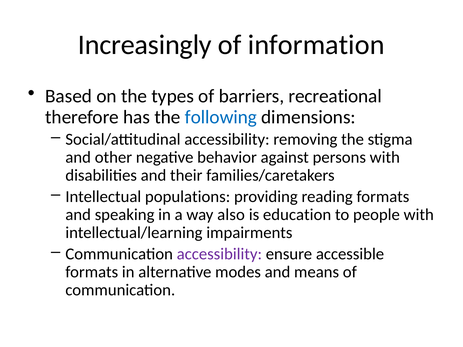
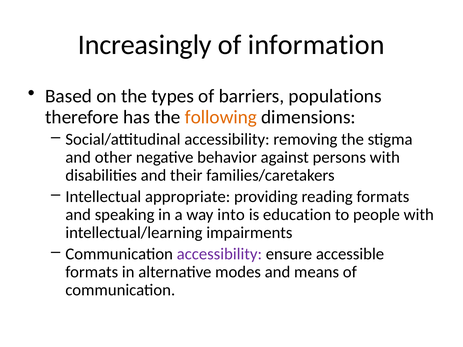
recreational: recreational -> populations
following colour: blue -> orange
populations: populations -> appropriate
also: also -> into
